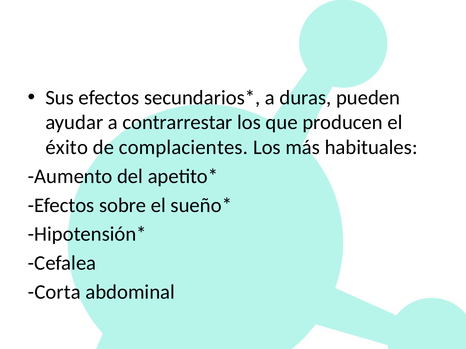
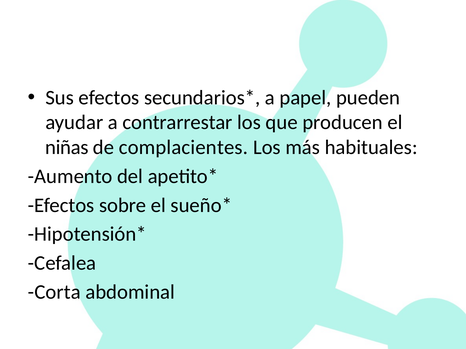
duras: duras -> papel
éxito: éxito -> niñas
